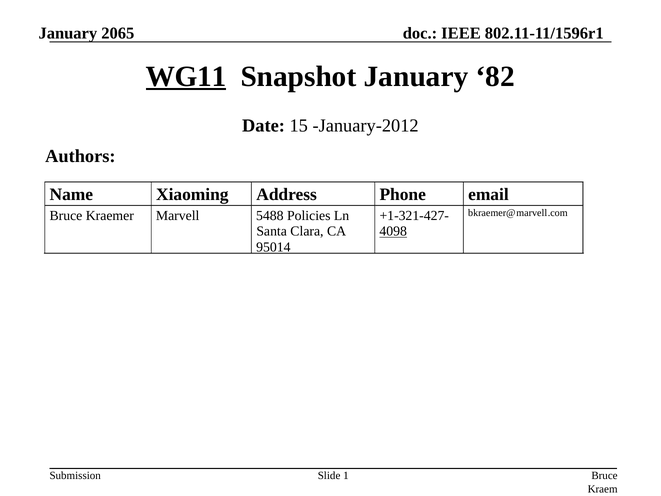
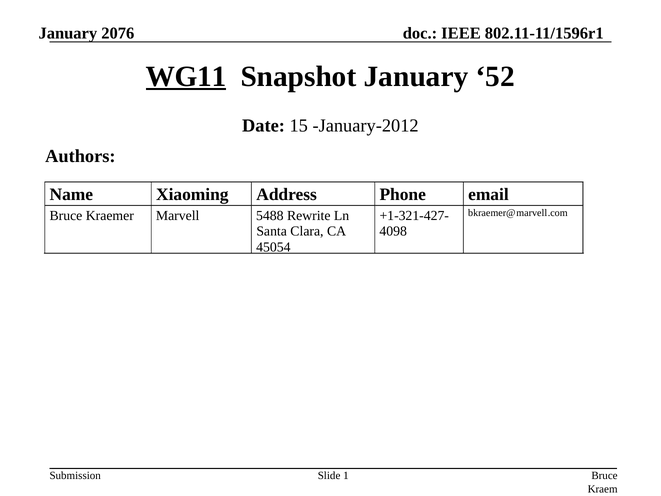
2065: 2065 -> 2076
82: 82 -> 52
Policies: Policies -> Rewrite
4098 underline: present -> none
95014: 95014 -> 45054
